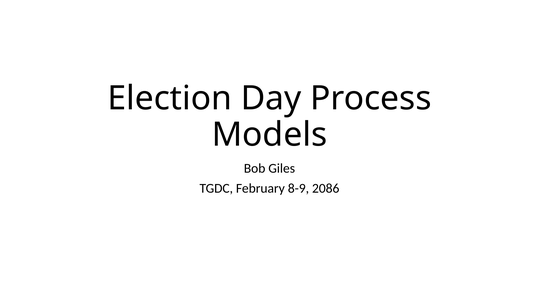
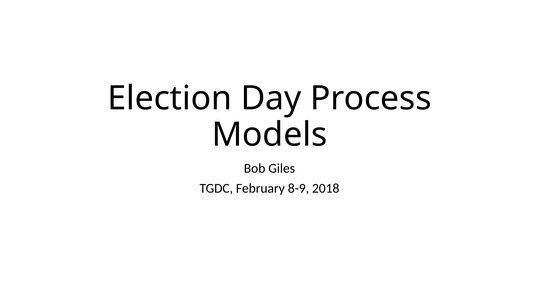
2086: 2086 -> 2018
